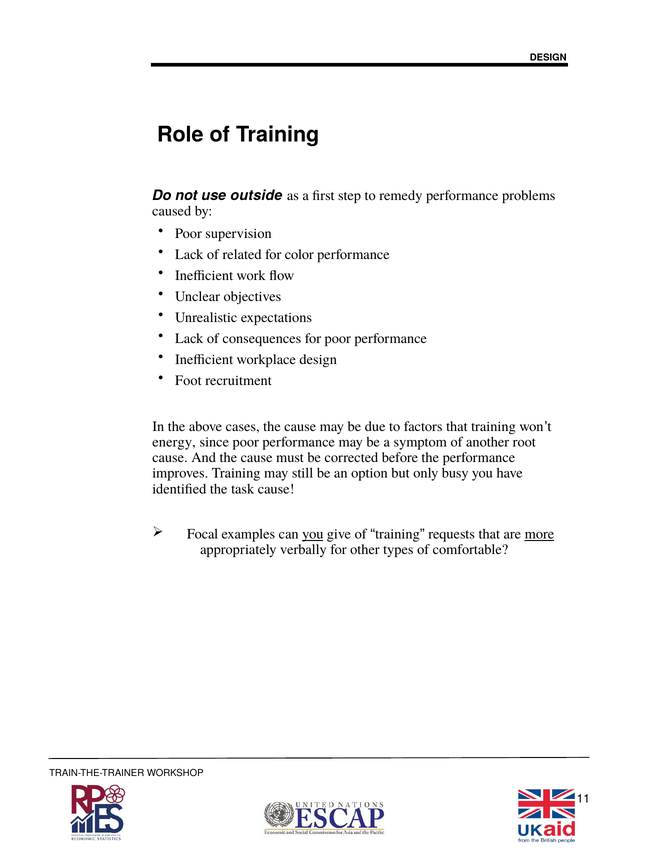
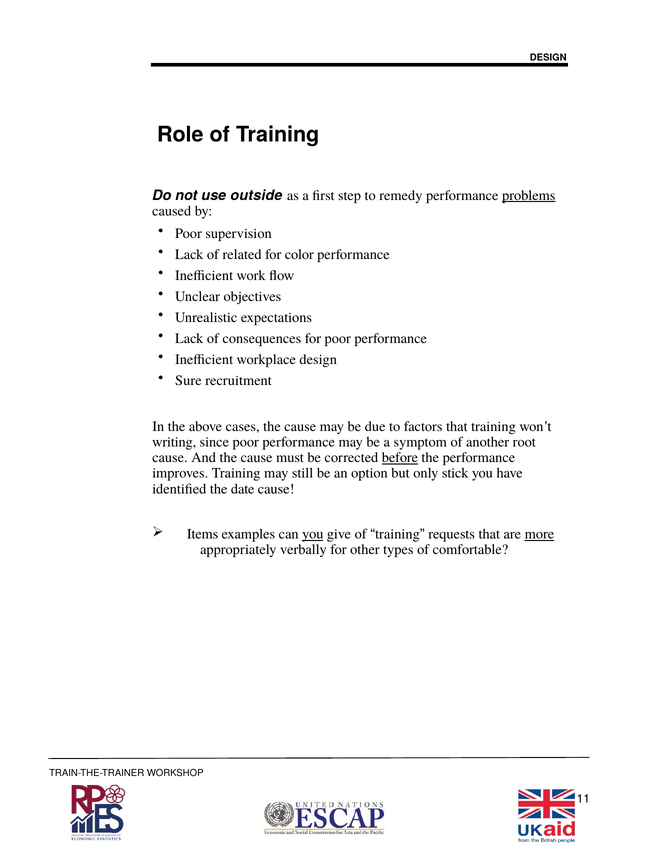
problems underline: none -> present
Foot: Foot -> Sure
energy: energy -> writing
before underline: none -> present
busy: busy -> stick
task: task -> date
Focal: Focal -> Items
